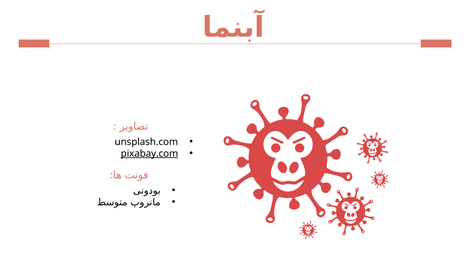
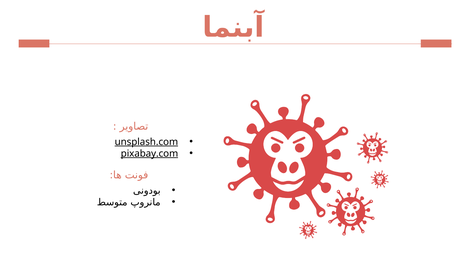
unsplash.com underline: none -> present
